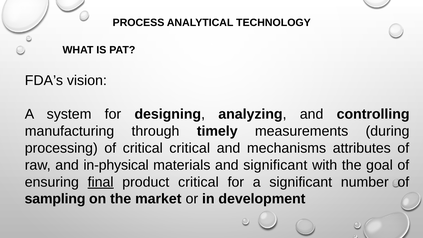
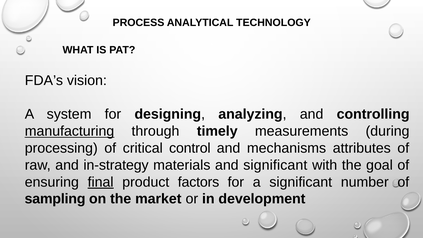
manufacturing underline: none -> present
critical critical: critical -> control
in-physical: in-physical -> in-strategy
product critical: critical -> factors
